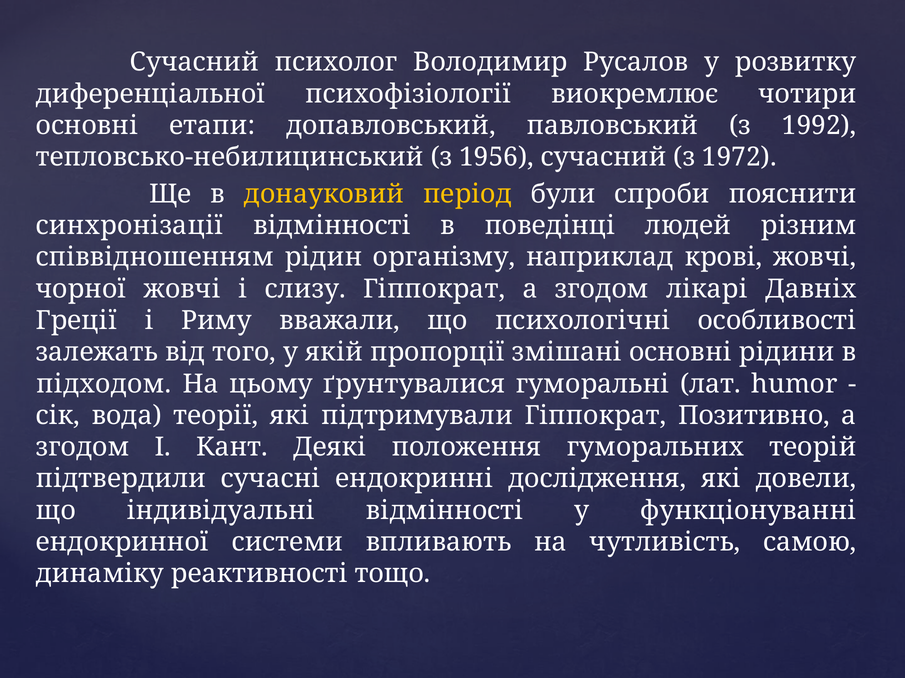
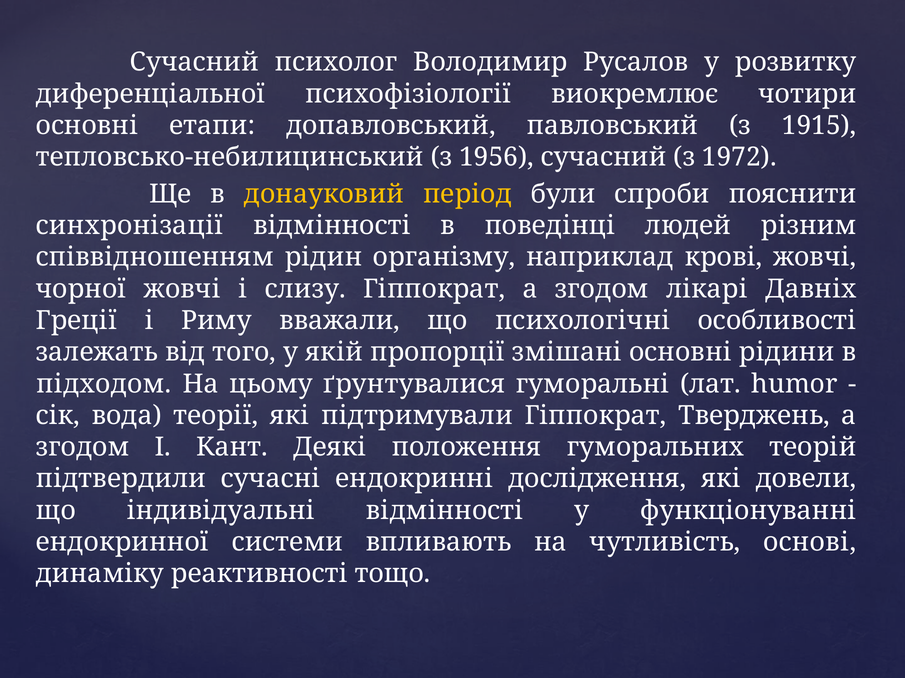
1992: 1992 -> 1915
Позитивно: Позитивно -> Тверджень
самою: самою -> основі
